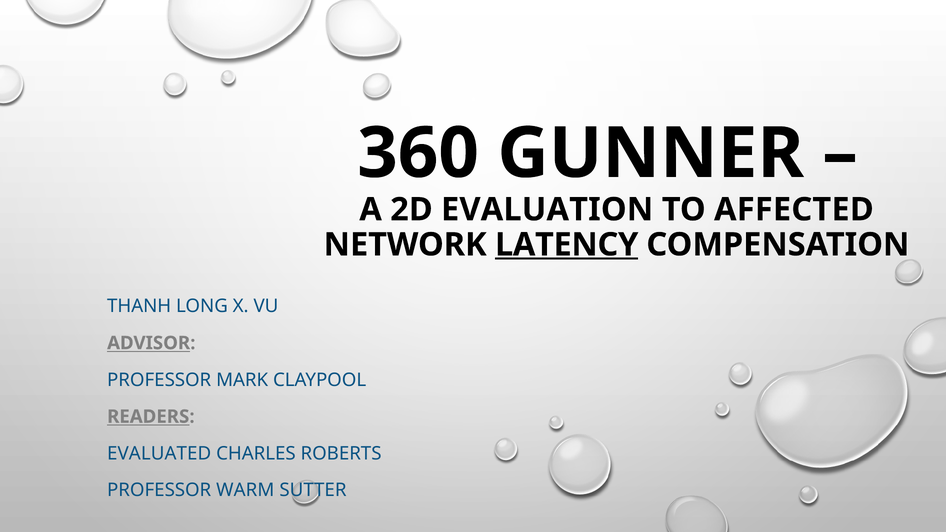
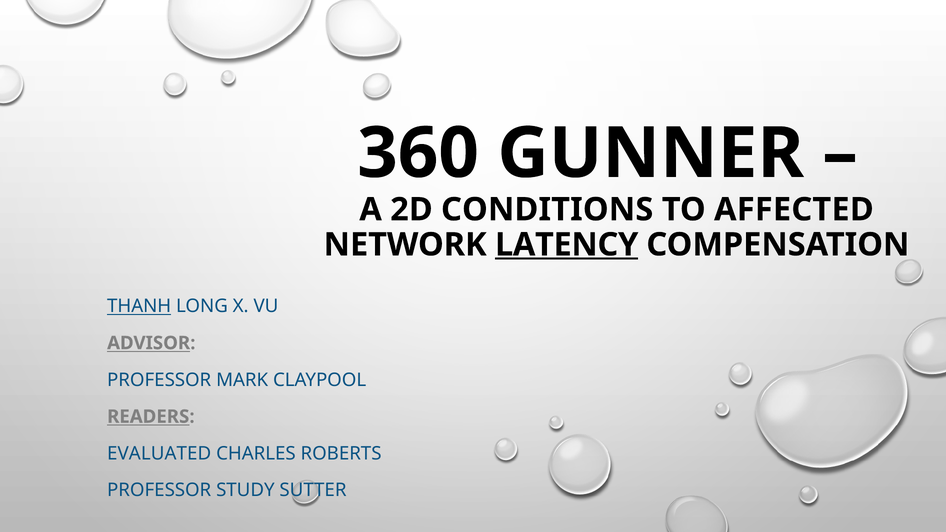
EVALUATION: EVALUATION -> CONDITIONS
THANH underline: none -> present
WARM: WARM -> STUDY
